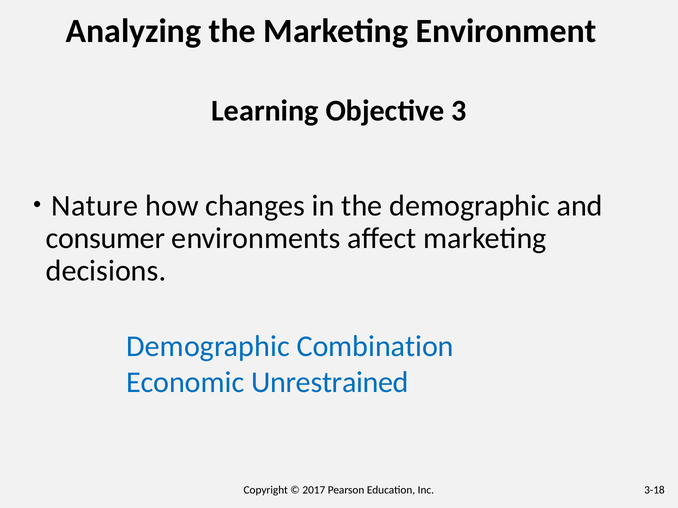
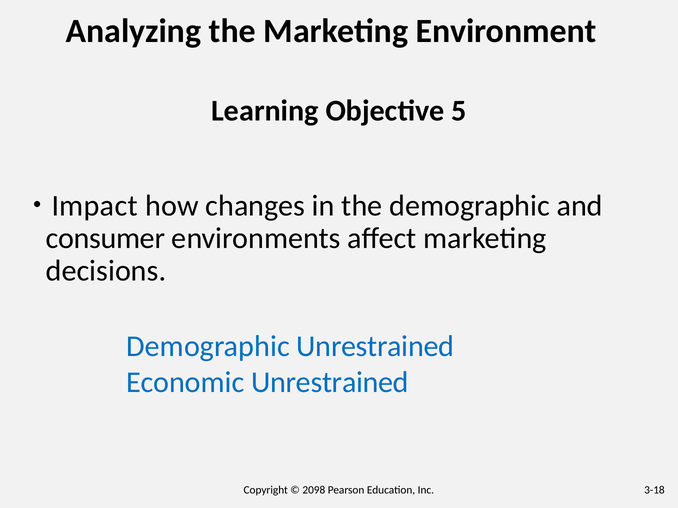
3: 3 -> 5
Nature: Nature -> Impact
Demographic Combination: Combination -> Unrestrained
2017: 2017 -> 2098
